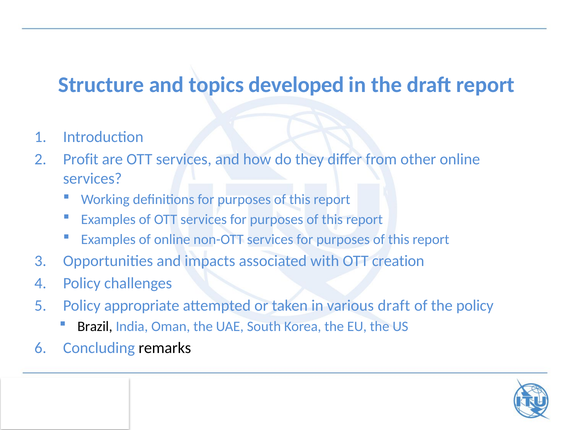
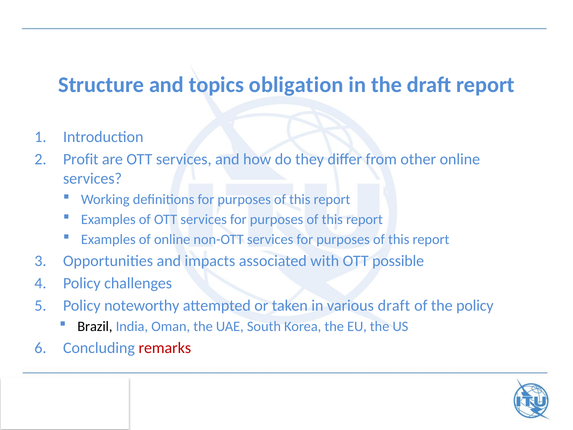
developed: developed -> obligation
creation: creation -> possible
appropriate: appropriate -> noteworthy
remarks colour: black -> red
